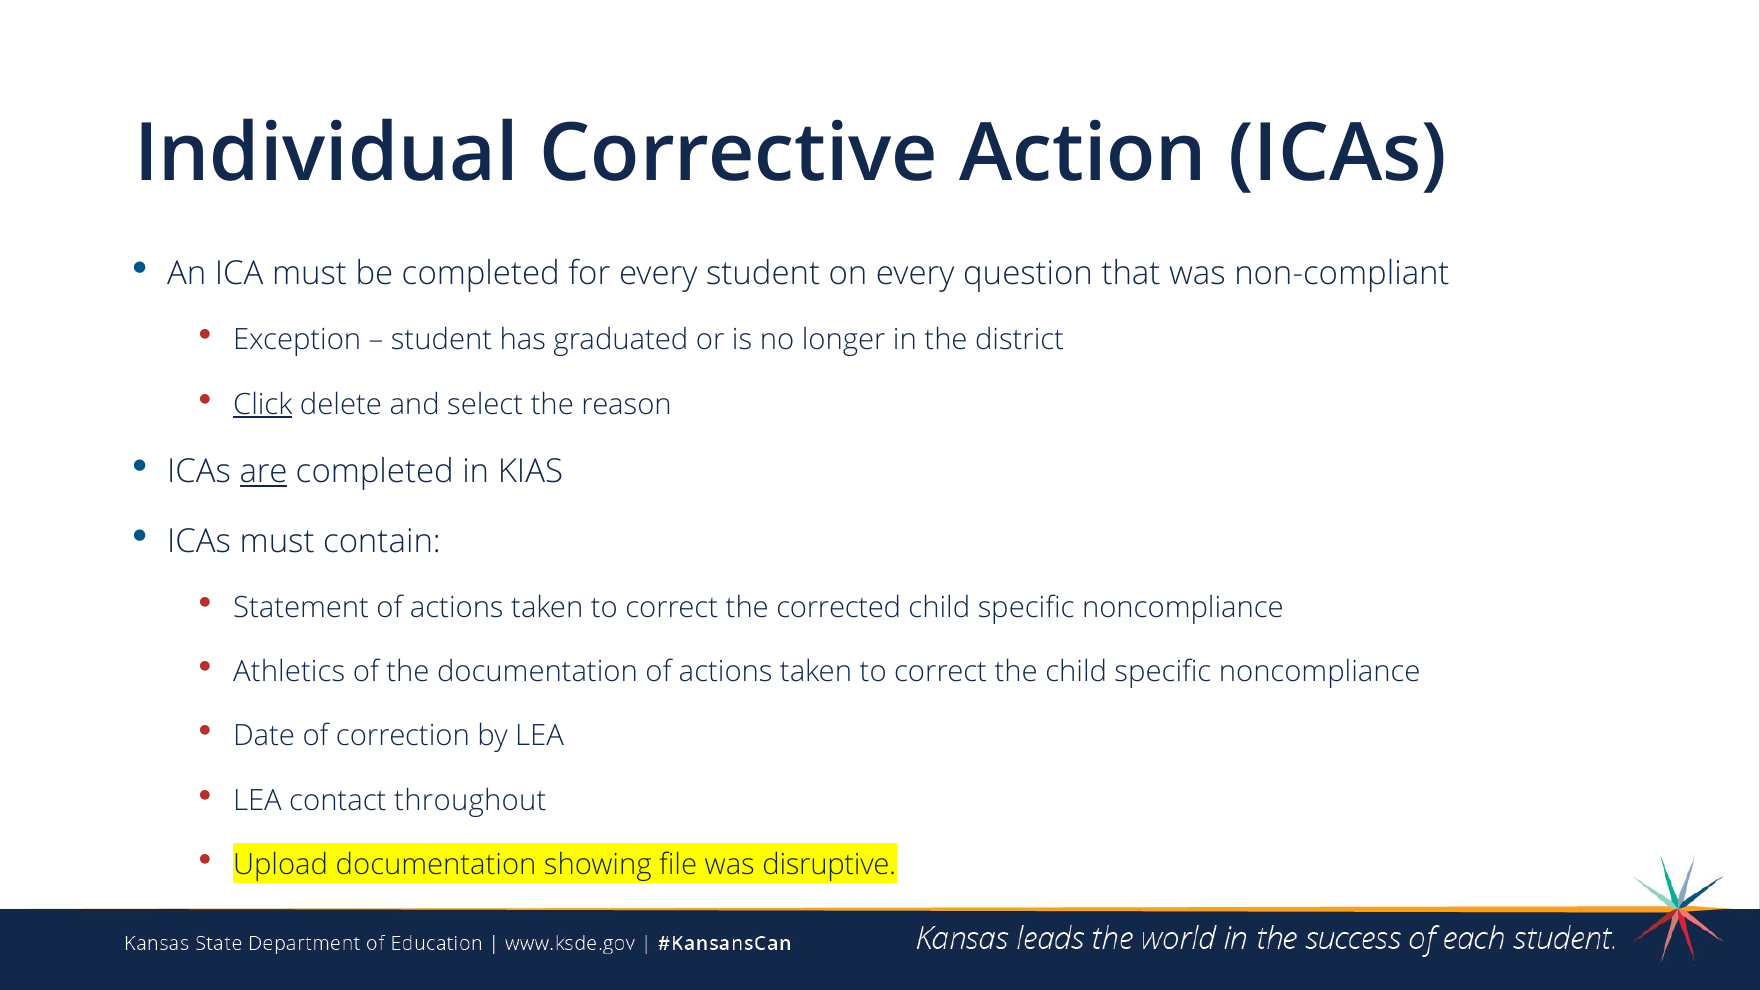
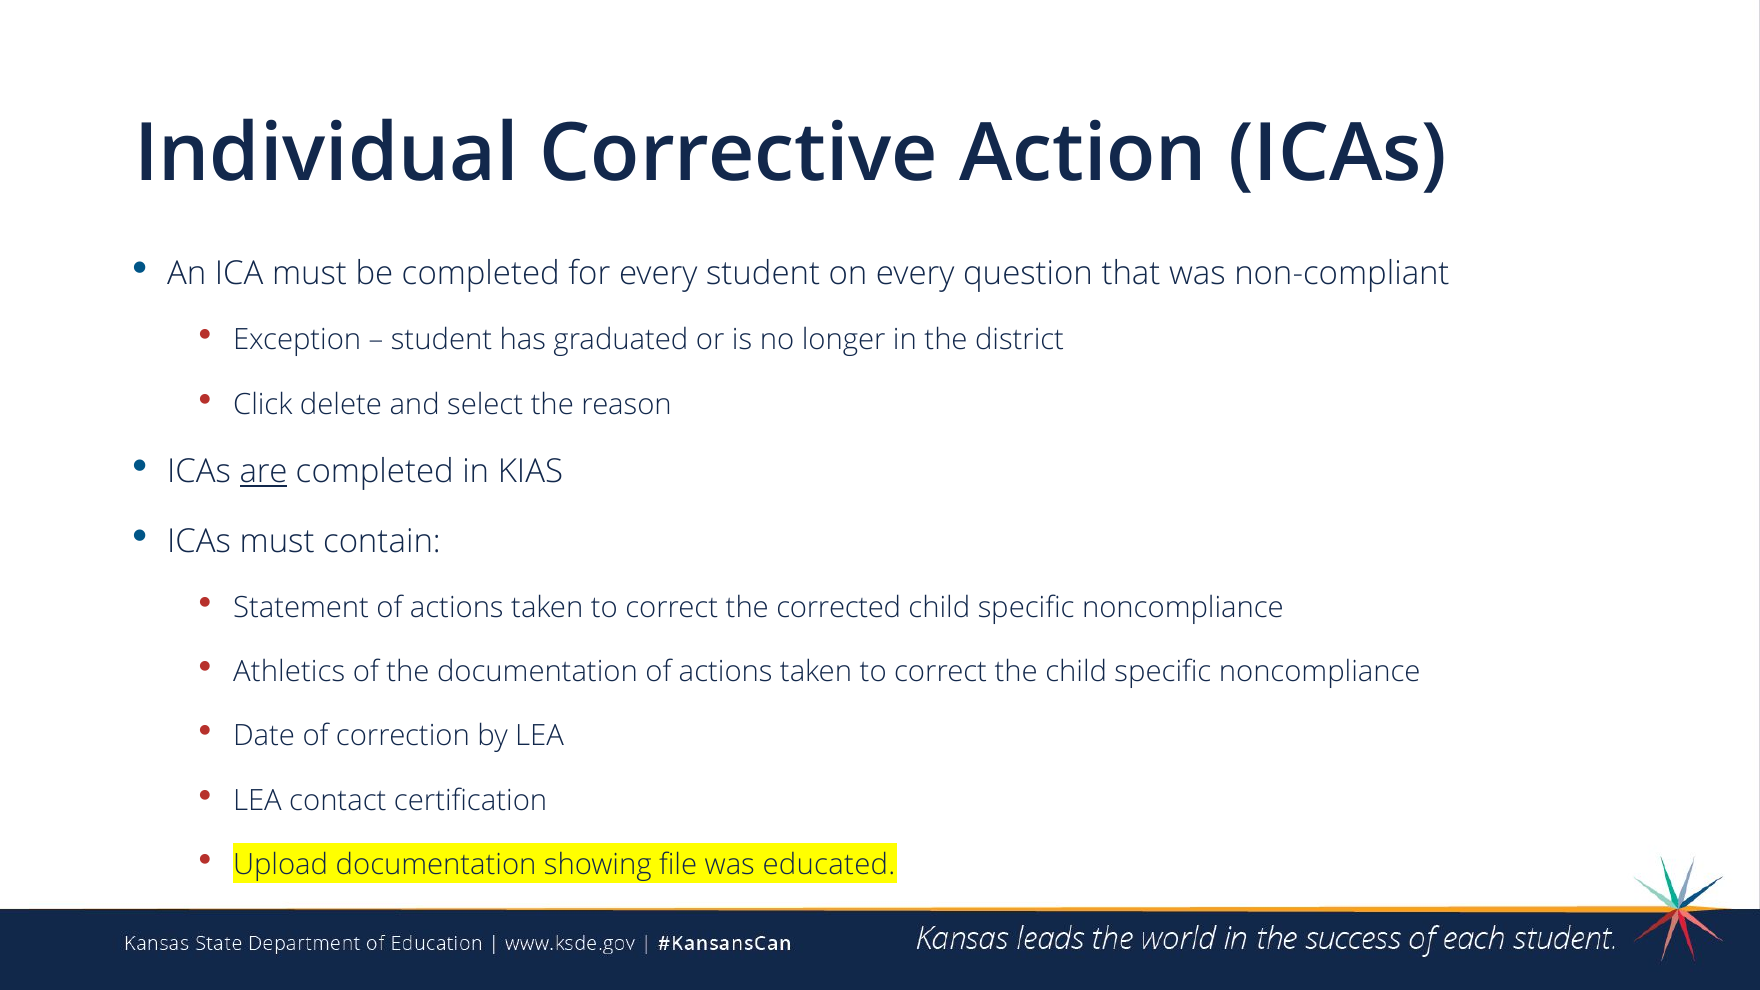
Click underline: present -> none
throughout: throughout -> certification
disruptive: disruptive -> educated
